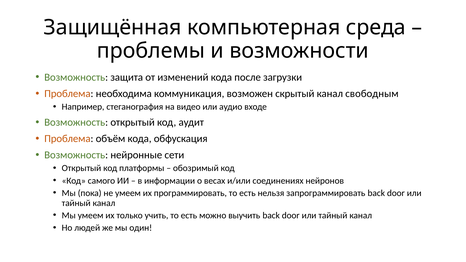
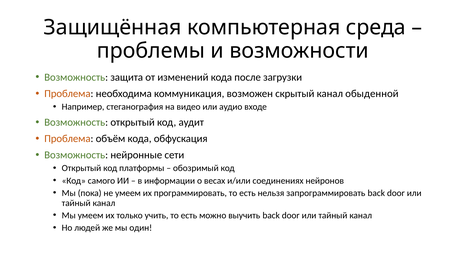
свободным: свободным -> обыденной
